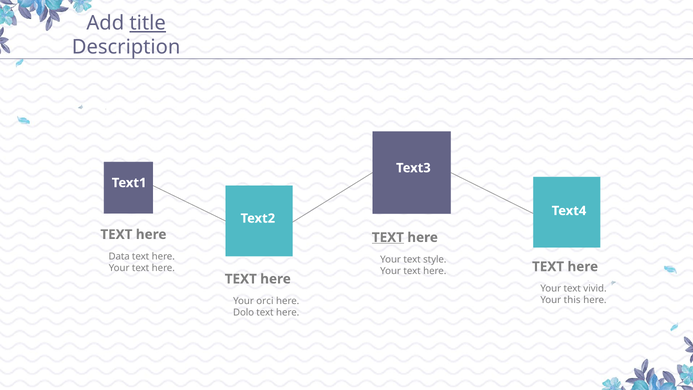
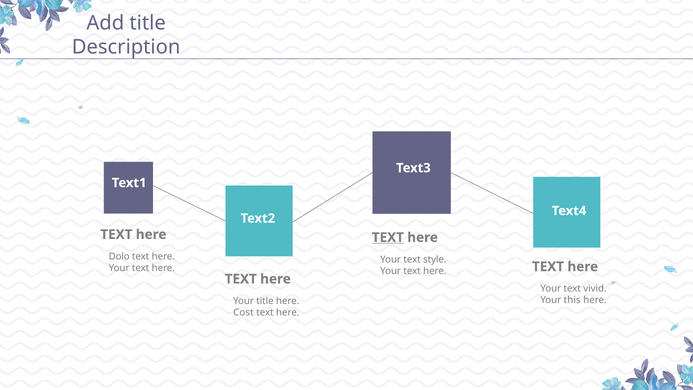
title at (148, 23) underline: present -> none
Data: Data -> Dolo
Your orci: orci -> title
Dolo: Dolo -> Cost
